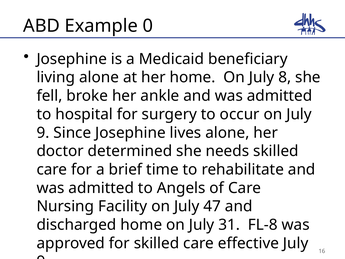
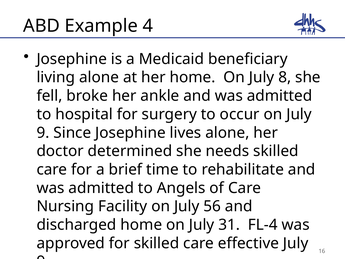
0: 0 -> 4
47: 47 -> 56
FL-8: FL-8 -> FL-4
